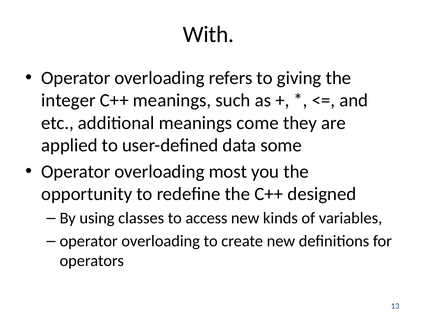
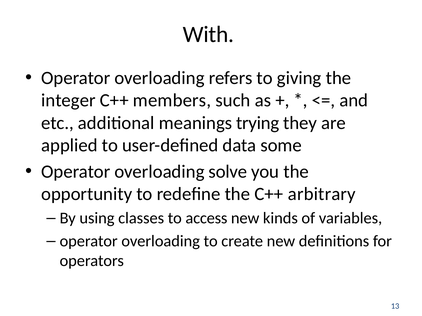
C++ meanings: meanings -> members
come: come -> trying
most: most -> solve
designed: designed -> arbitrary
